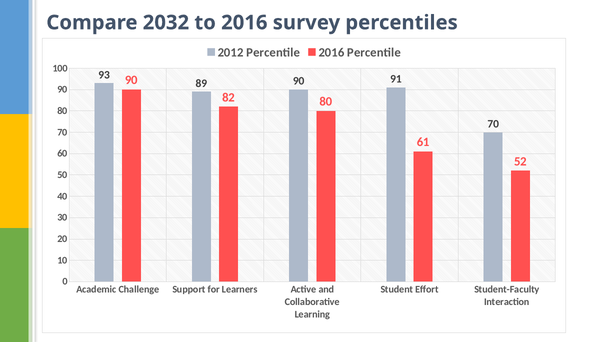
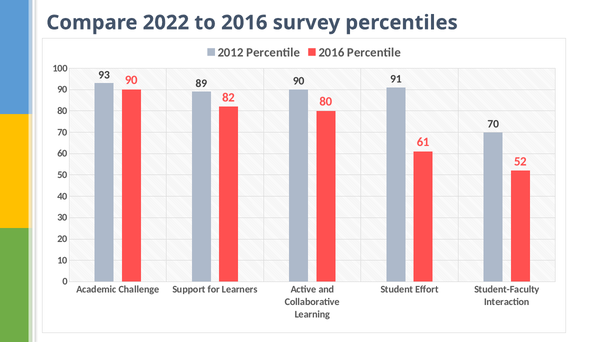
2032: 2032 -> 2022
